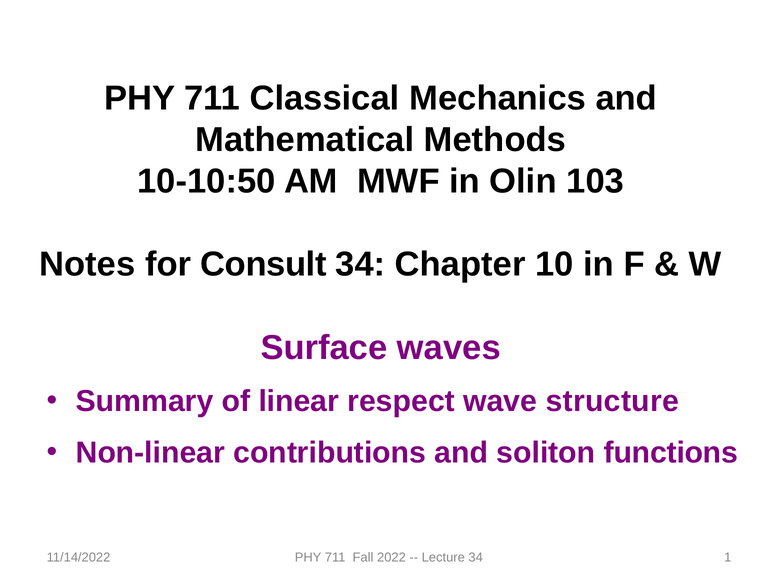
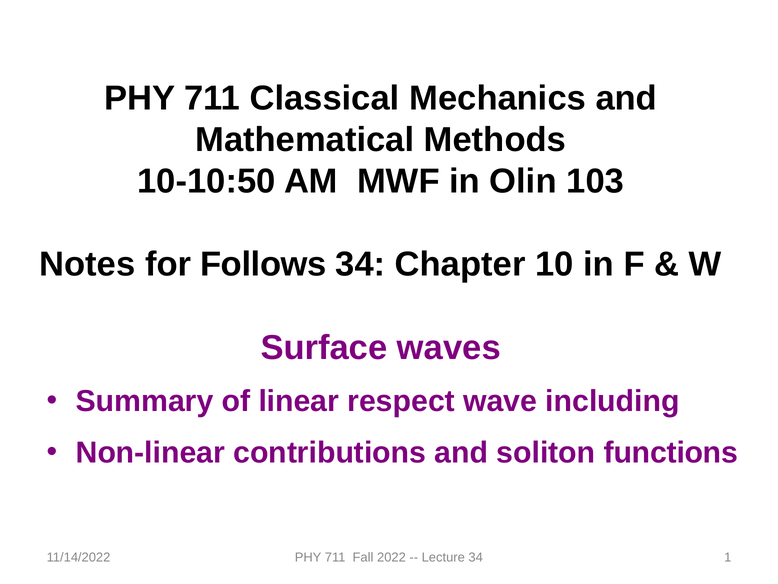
Consult: Consult -> Follows
structure: structure -> including
